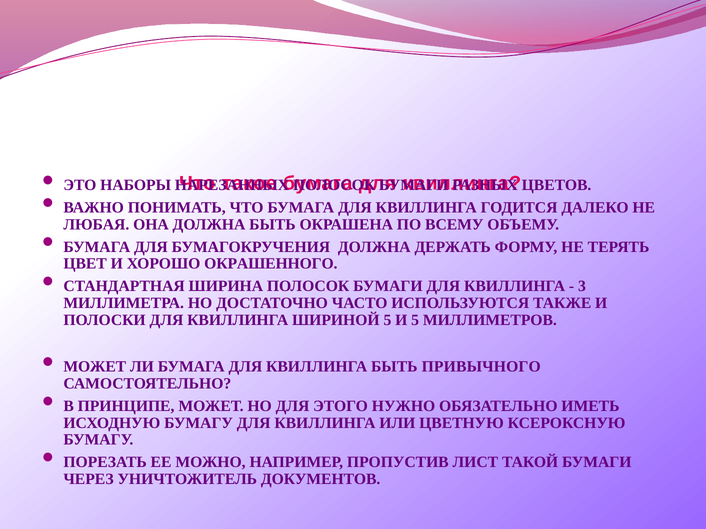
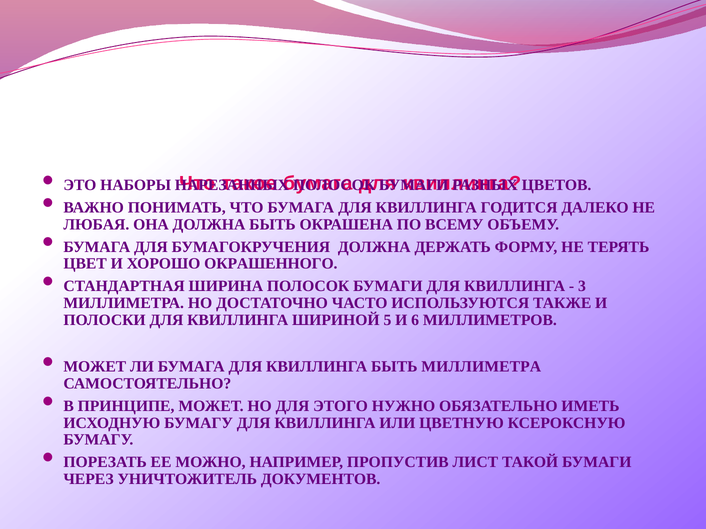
И 5: 5 -> 6
БЫТЬ ПРИВЫЧНОГО: ПРИВЫЧНОГО -> МИЛЛИМЕТРА
